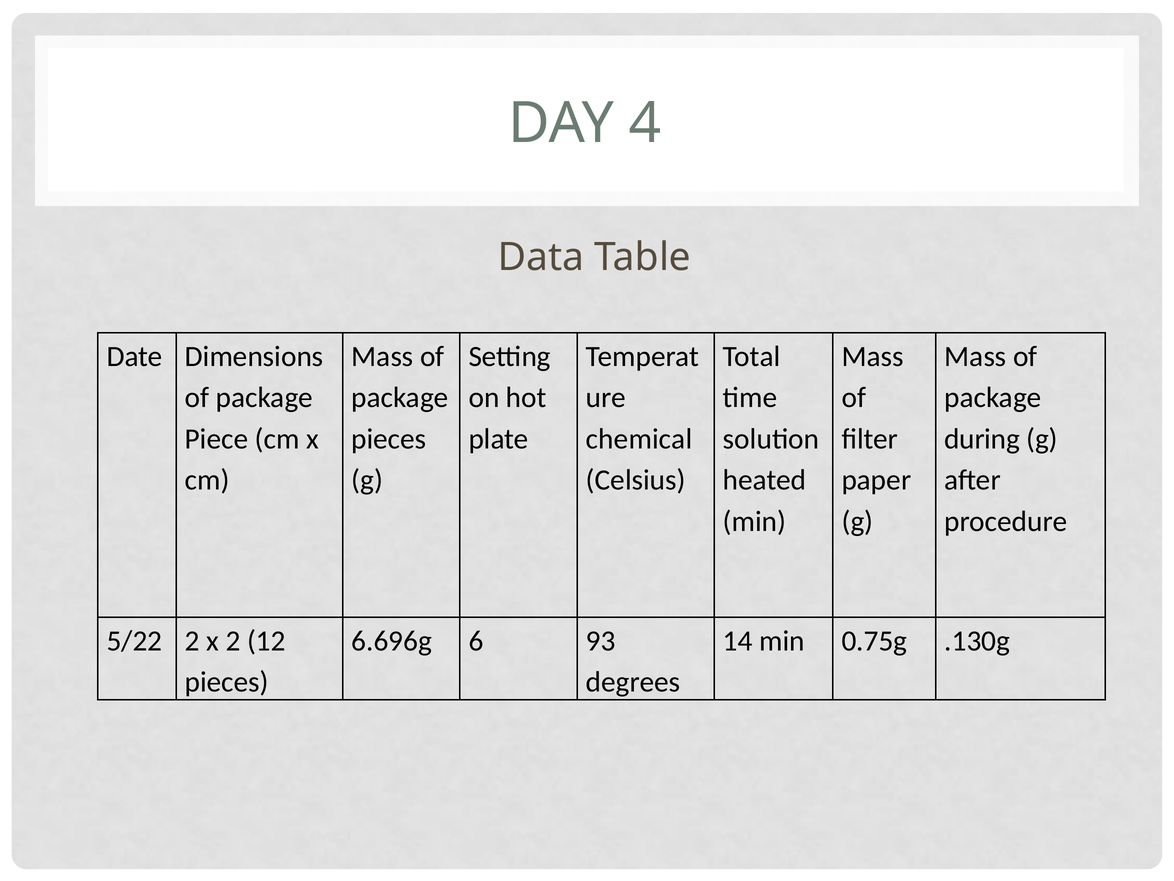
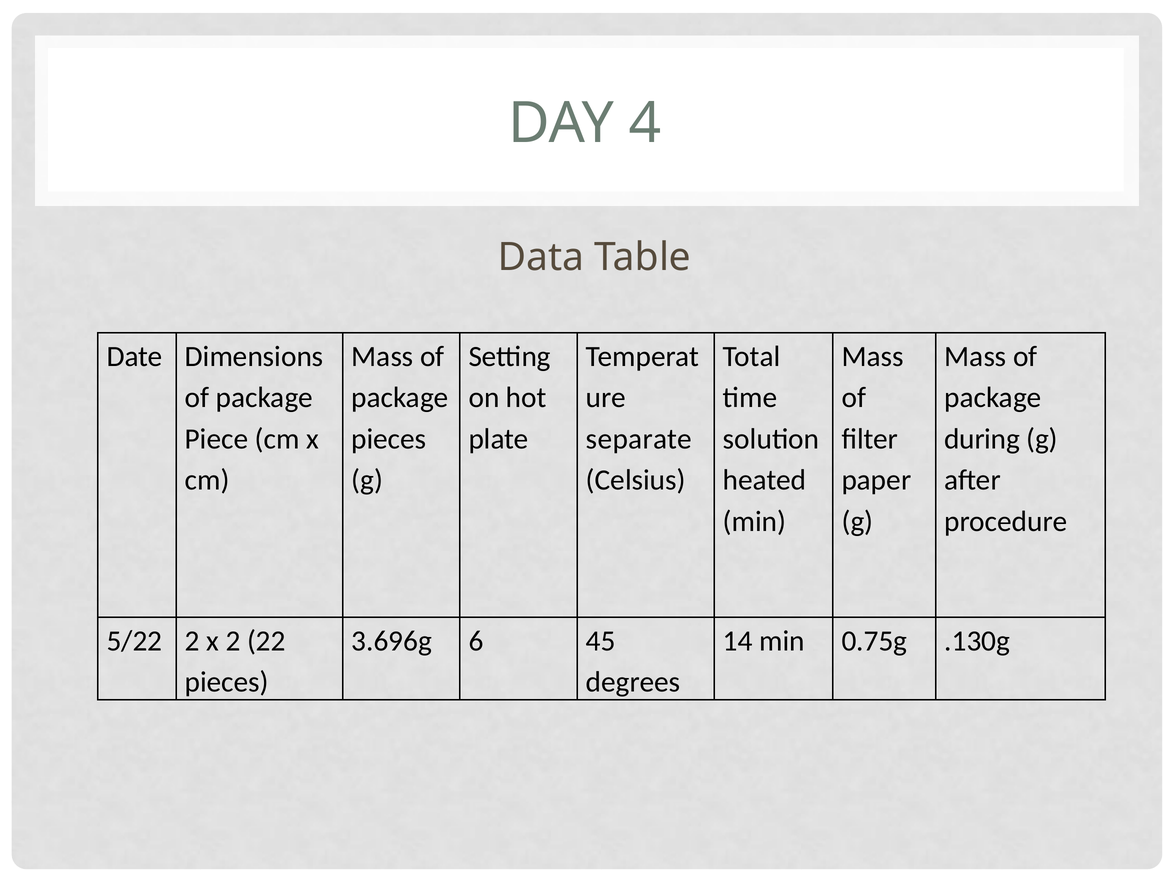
chemical: chemical -> separate
12: 12 -> 22
6.696g: 6.696g -> 3.696g
93: 93 -> 45
